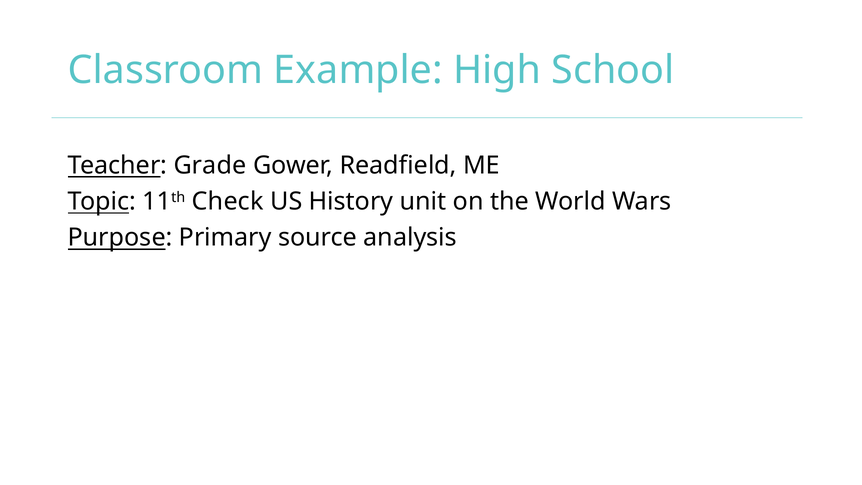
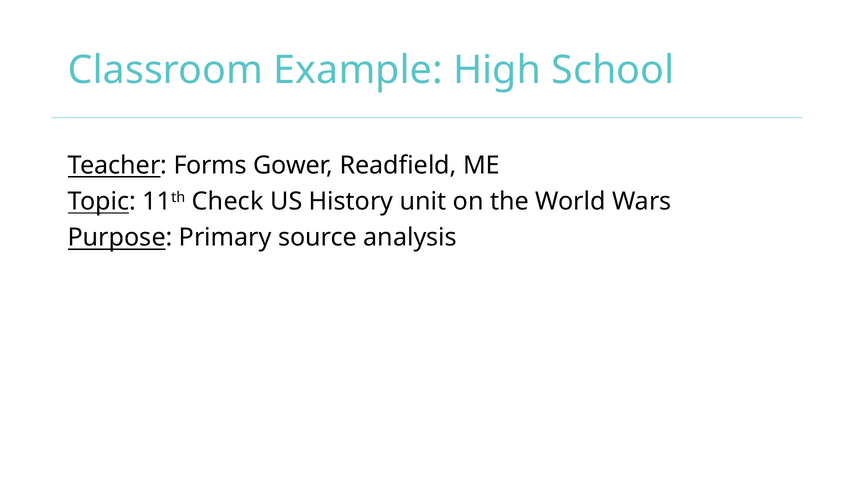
Grade: Grade -> Forms
